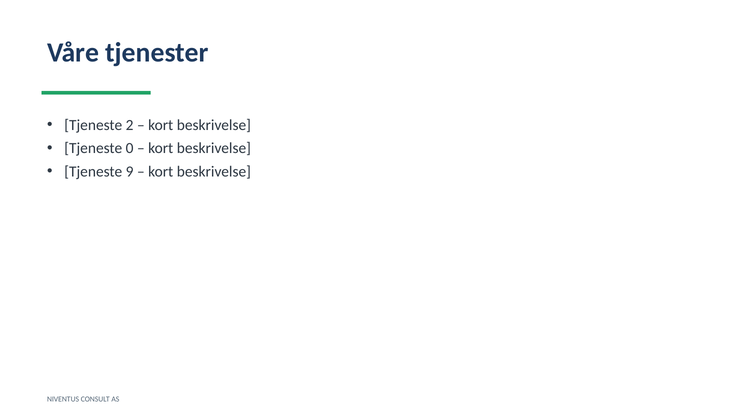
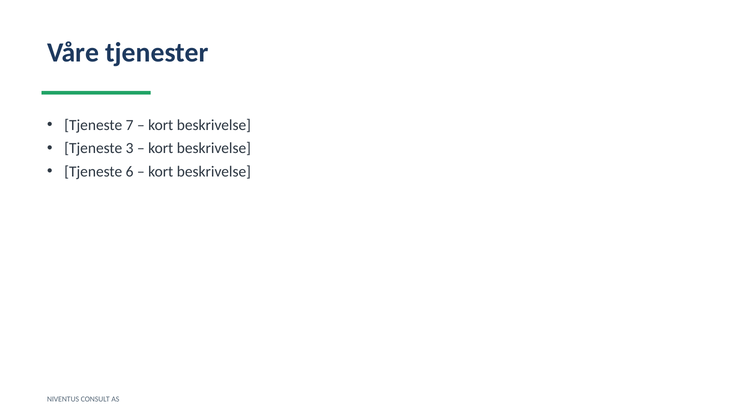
2: 2 -> 7
0: 0 -> 3
9: 9 -> 6
